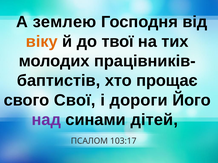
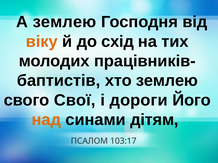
твої: твої -> схід
хто прощає: прощає -> землею
над colour: purple -> orange
дітей: дітей -> дітям
